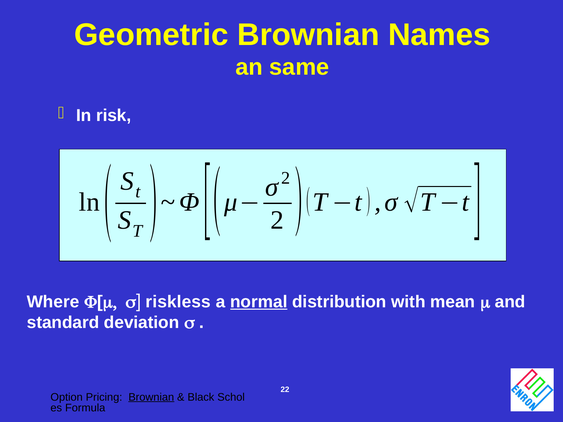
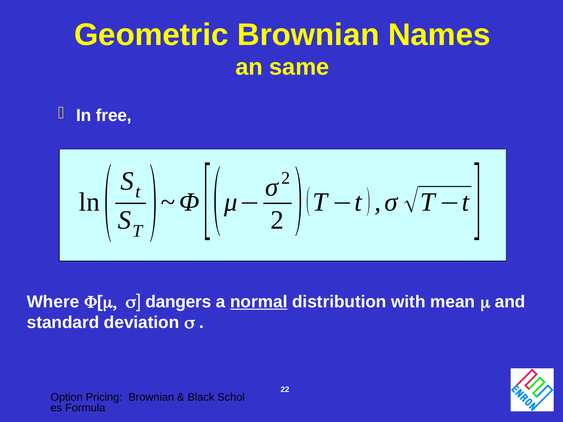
risk: risk -> free
riskless: riskless -> dangers
Brownian at (151, 397) underline: present -> none
